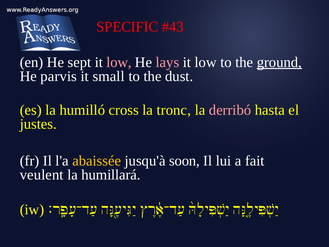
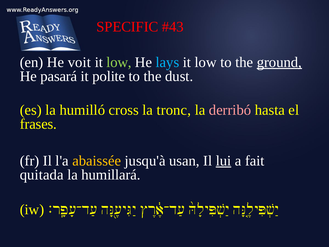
sept: sept -> voit
low at (119, 62) colour: pink -> light green
lays colour: pink -> light blue
parvis: parvis -> pasará
small: small -> polite
justes: justes -> frases
soon: soon -> usan
lui underline: none -> present
veulent: veulent -> quitada
